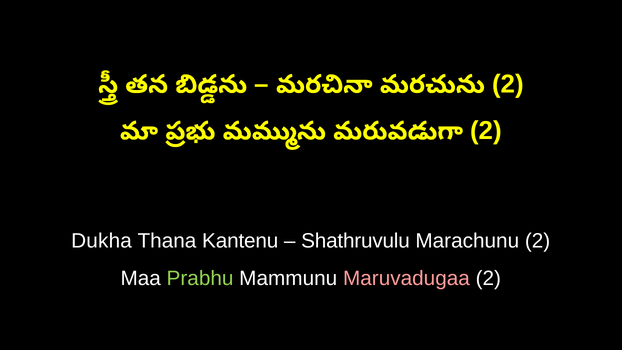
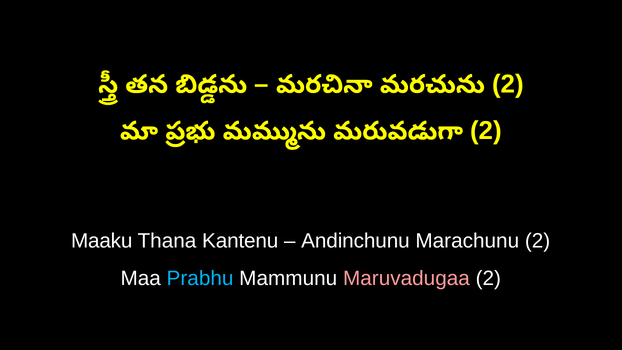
Dukha: Dukha -> Maaku
Shathruvulu: Shathruvulu -> Andinchunu
Prabhu colour: light green -> light blue
